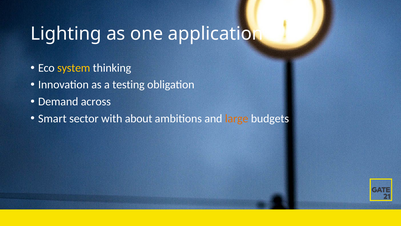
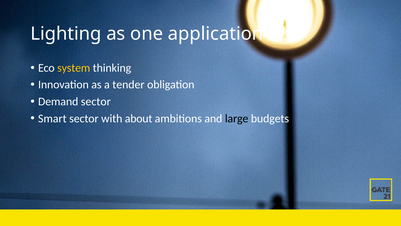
testing: testing -> tender
Demand across: across -> sector
large colour: orange -> black
